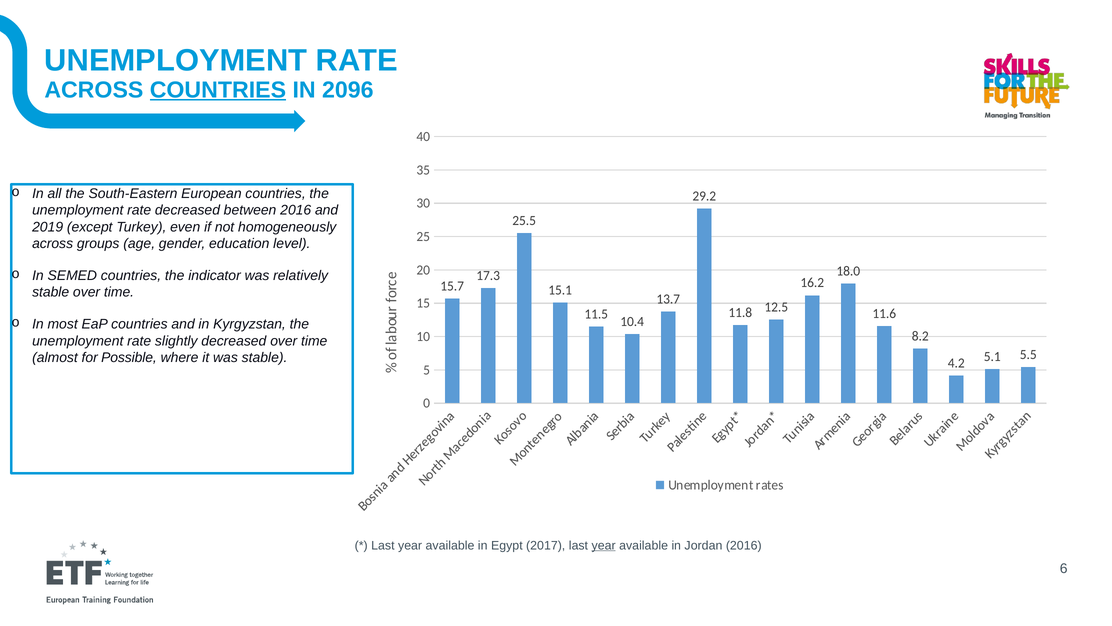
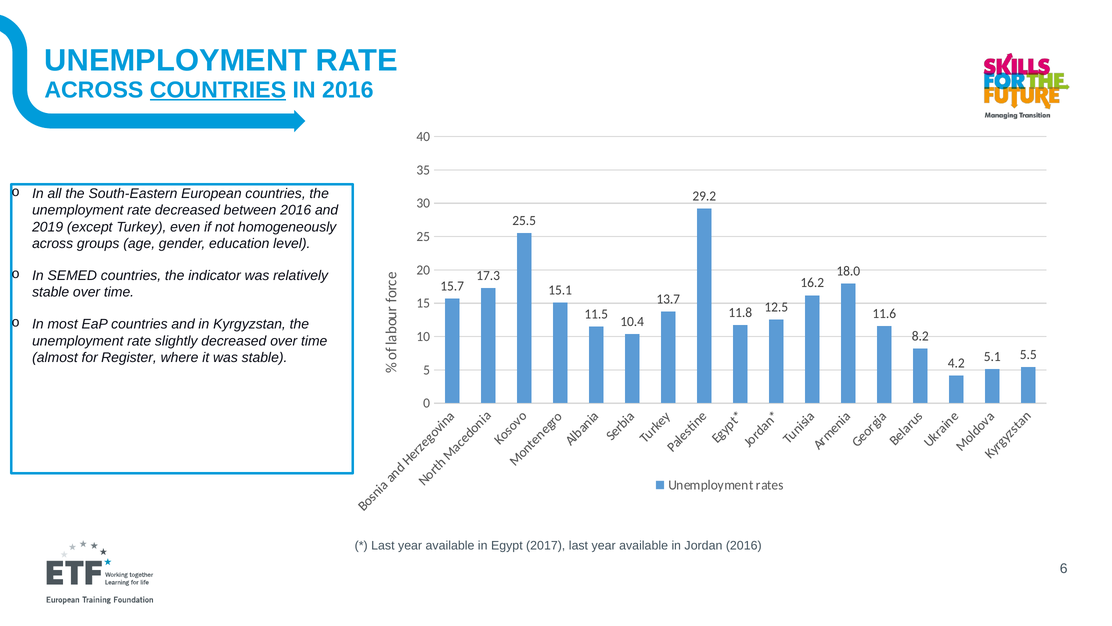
IN 2096: 2096 -> 2016
Possible: Possible -> Register
year at (604, 545) underline: present -> none
